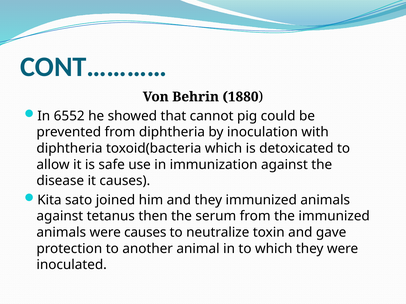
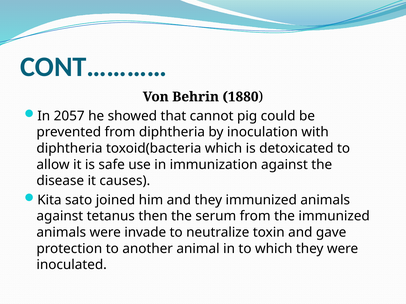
6552: 6552 -> 2057
were causes: causes -> invade
